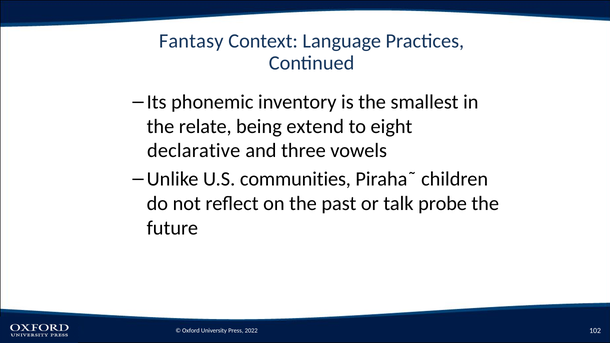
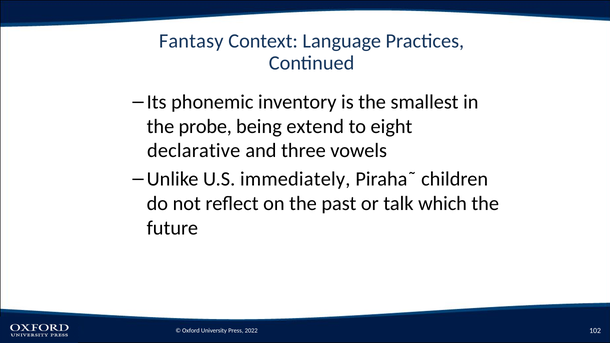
relate: relate -> probe
communities: communities -> immediately
probe: probe -> which
